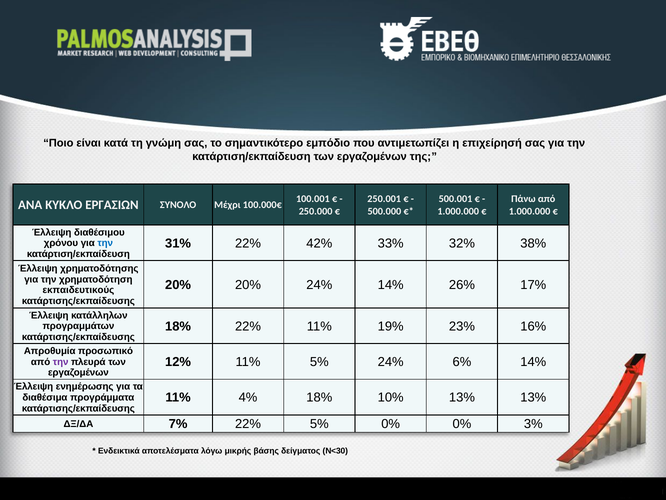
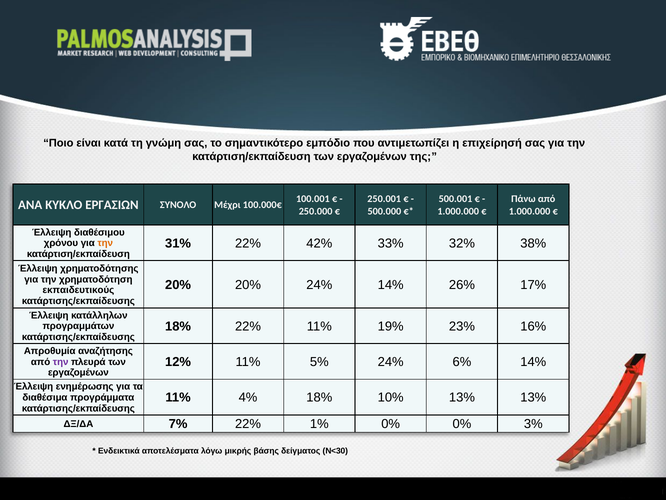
την at (105, 243) colour: blue -> orange
προσωπικό: προσωπικό -> αναζήτησης
22% 5%: 5% -> 1%
